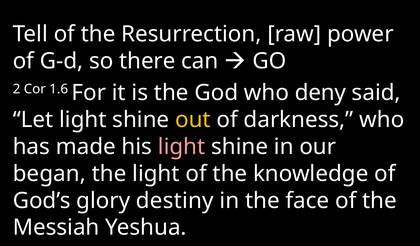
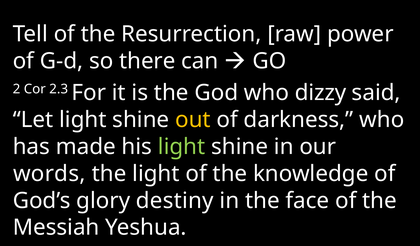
1.6: 1.6 -> 2.3
deny: deny -> dizzy
light at (182, 147) colour: pink -> light green
began: began -> words
